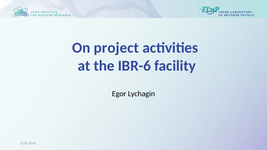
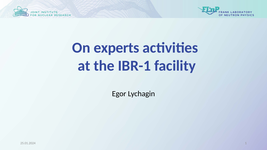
project: project -> experts
IBR-6: IBR-6 -> IBR-1
